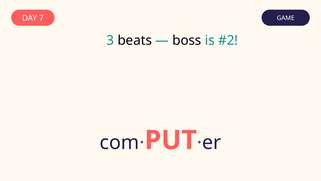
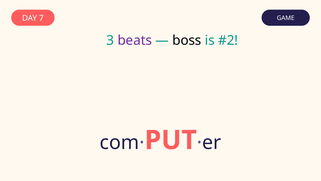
beats colour: black -> purple
